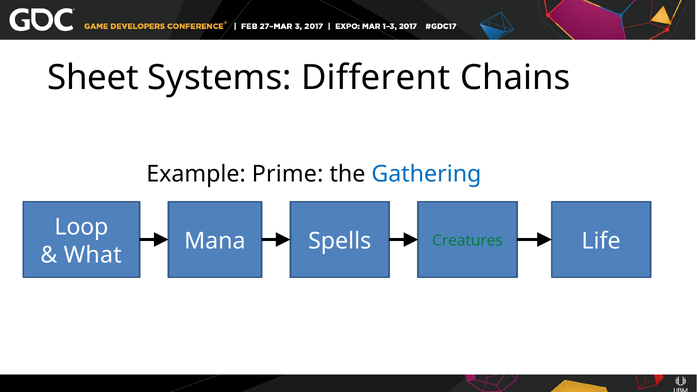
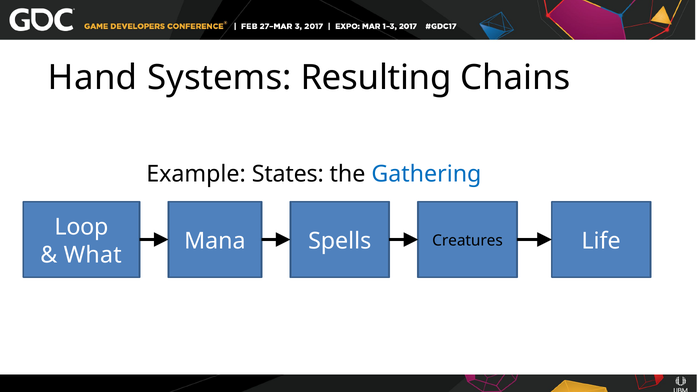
Sheet: Sheet -> Hand
Different: Different -> Resulting
Prime: Prime -> States
Creatures colour: green -> black
